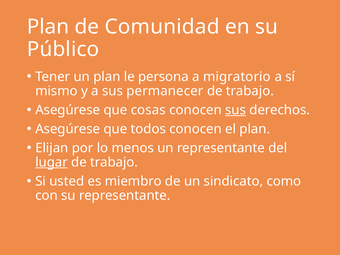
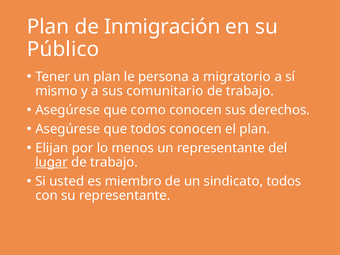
Comunidad: Comunidad -> Inmigración
permanecer: permanecer -> comunitario
cosas: cosas -> como
sus at (236, 110) underline: present -> none
sindicato como: como -> todos
